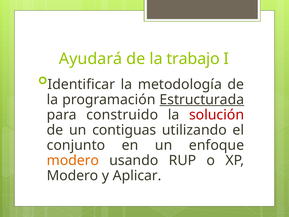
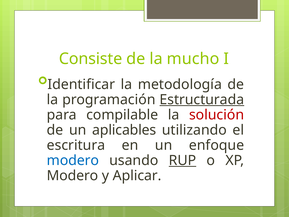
Ayudará: Ayudará -> Consiste
trabajo: trabajo -> mucho
construido: construido -> compilable
contiguas: contiguas -> aplicables
conjunto: conjunto -> escritura
modero at (73, 160) colour: orange -> blue
RUP underline: none -> present
